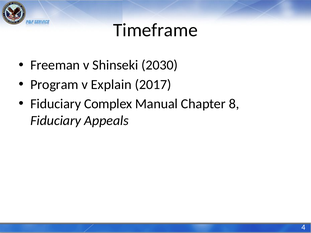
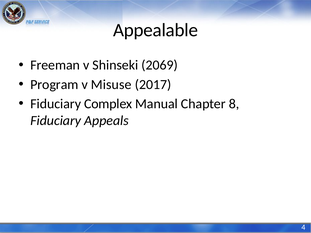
Timeframe: Timeframe -> Appealable
2030: 2030 -> 2069
Explain: Explain -> Misuse
